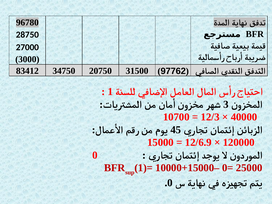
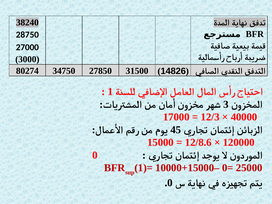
96780: 96780 -> 38240
83412: 83412 -> 80274
20750: 20750 -> 27850
97762: 97762 -> 14826
10700: 10700 -> 17000
12/6.9: 12/6.9 -> 12/8.6
